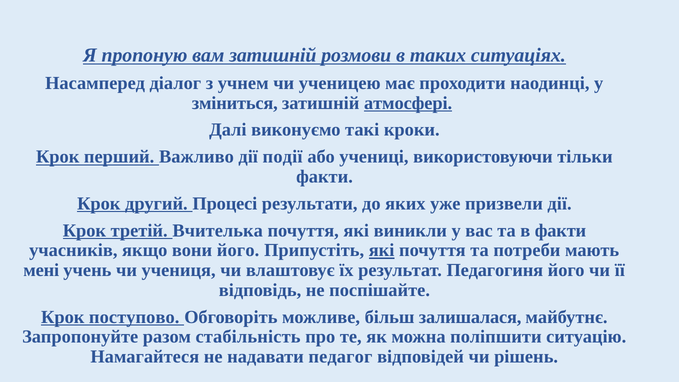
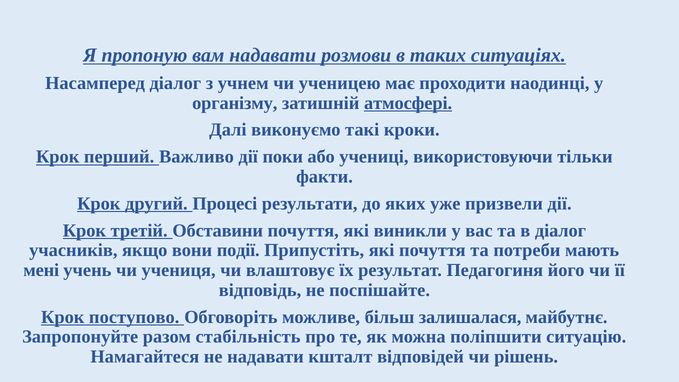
вам затишній: затишній -> надавати
зміниться: зміниться -> організму
події: події -> поки
Вчителька: Вчителька -> Обставини
в факти: факти -> діалог
вони його: його -> події
які at (382, 250) underline: present -> none
педагог: педагог -> кшталт
